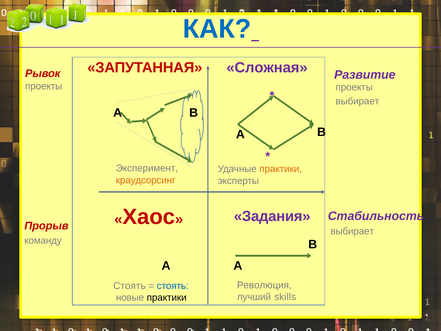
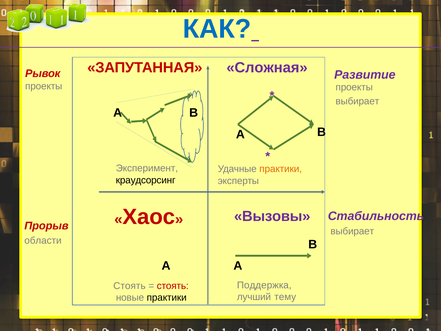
краудсорсинг colour: orange -> black
Задания: Задания -> Вызовы
команду: команду -> области
Революция: Революция -> Поддержка
стоять at (173, 286) colour: blue -> red
skills: skills -> тему
